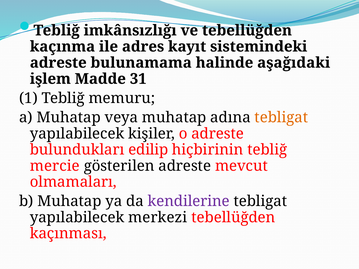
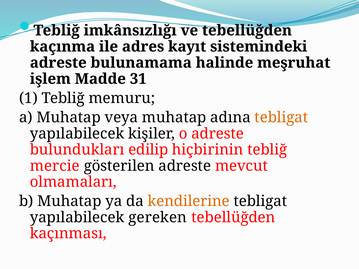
aşağıdaki: aşağıdaki -> meşruhat
kendilerine colour: purple -> orange
merkezi: merkezi -> gereken
